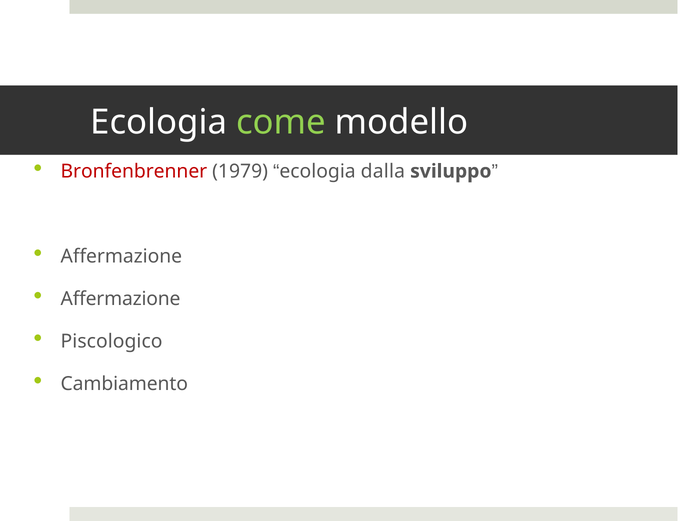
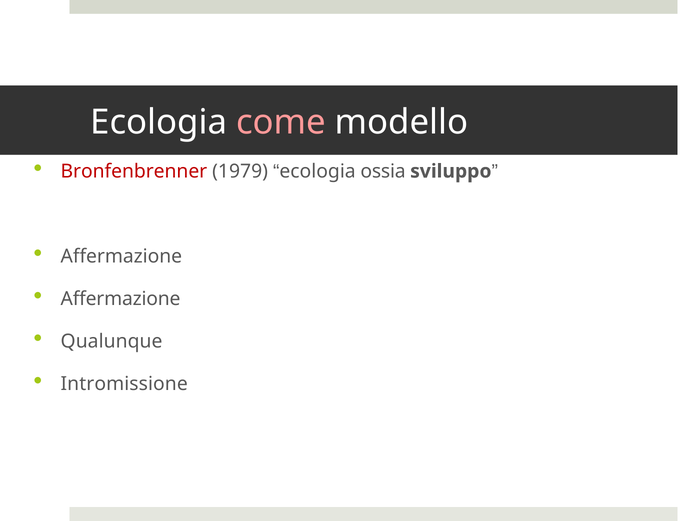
come colour: light green -> pink
dalla: dalla -> ossia
Piscologico: Piscologico -> Qualunque
Cambiamento: Cambiamento -> Intromissione
